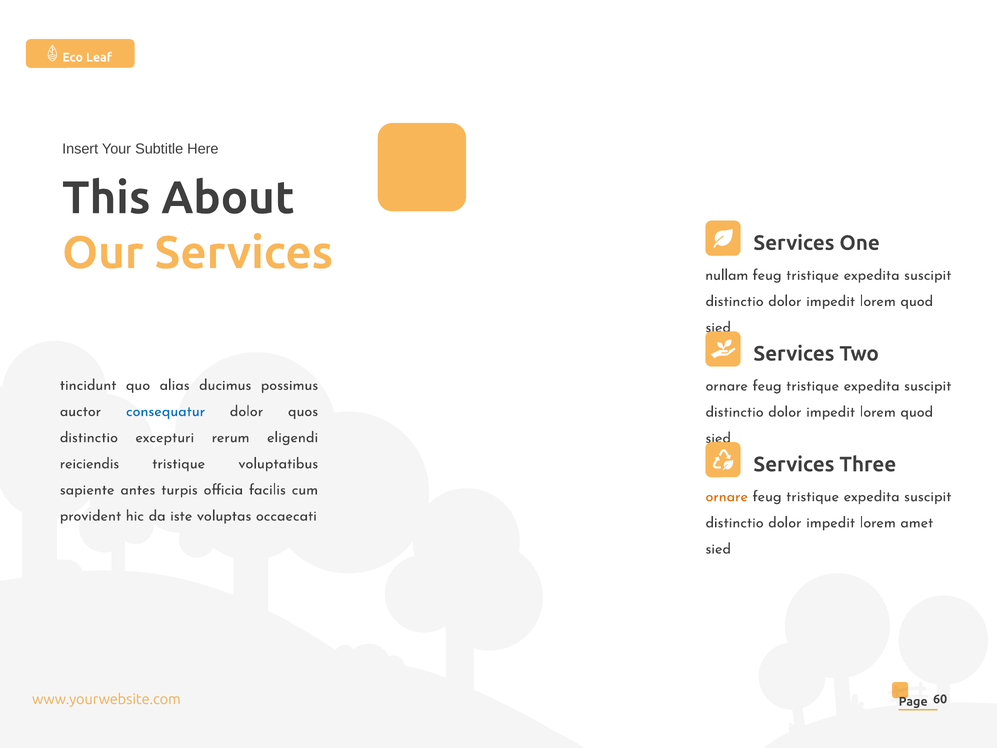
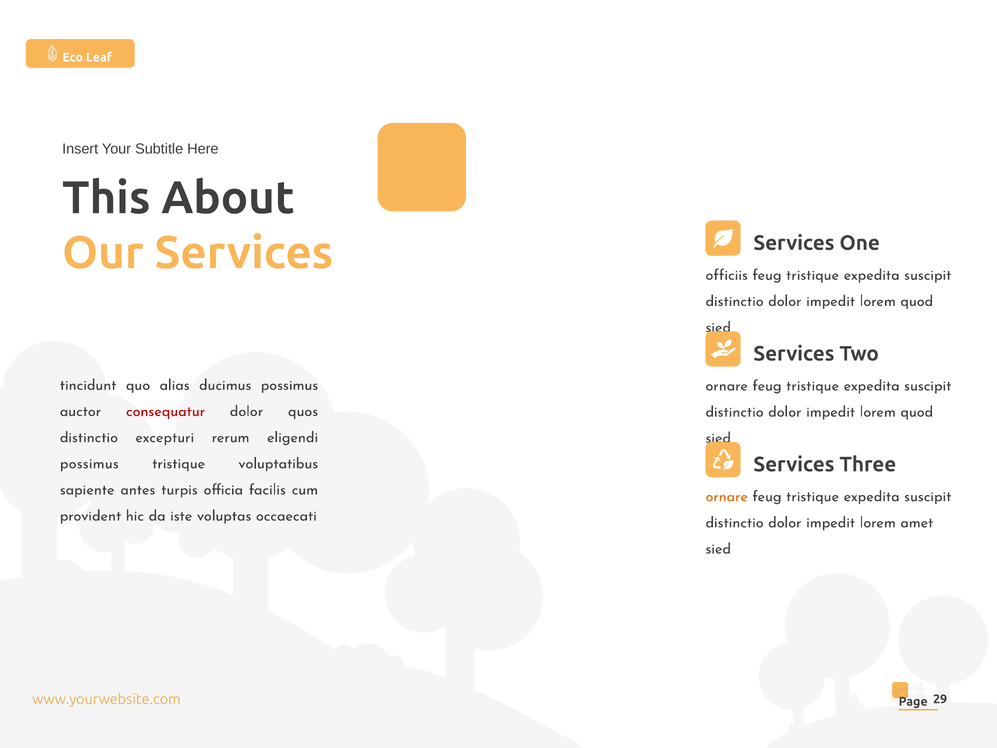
nullam: nullam -> officiis
consequatur colour: blue -> red
reiciendis at (89, 463): reiciendis -> possimus
60: 60 -> 29
